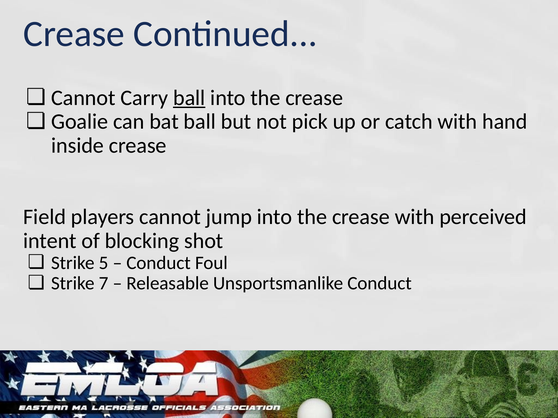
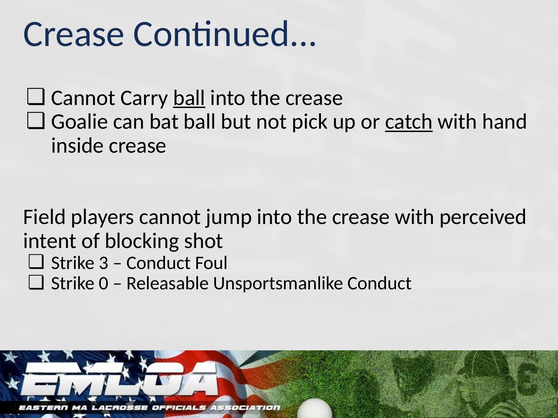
catch underline: none -> present
5: 5 -> 3
7: 7 -> 0
